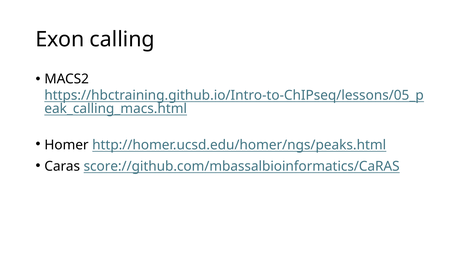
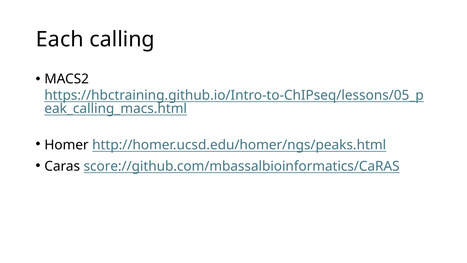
Exon: Exon -> Each
